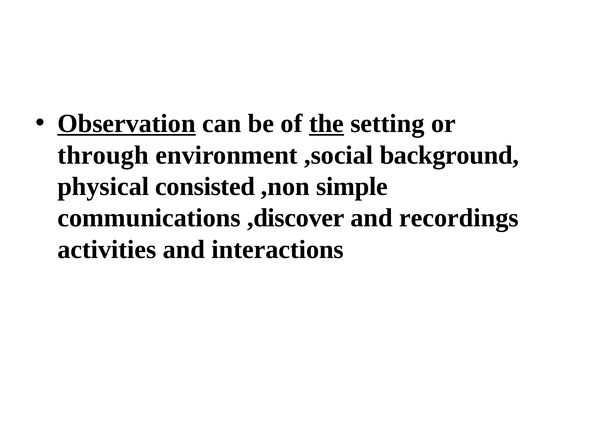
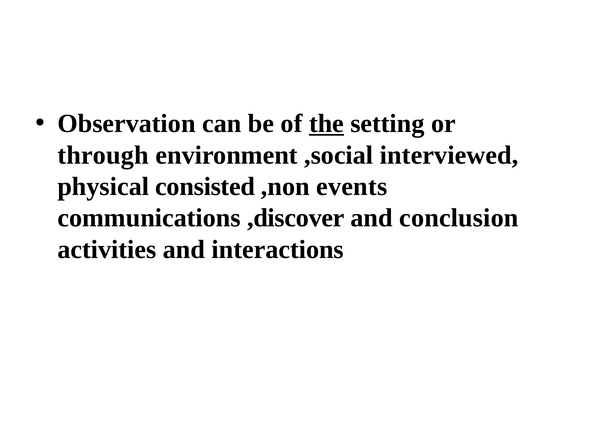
Observation underline: present -> none
background: background -> interviewed
simple: simple -> events
recordings: recordings -> conclusion
